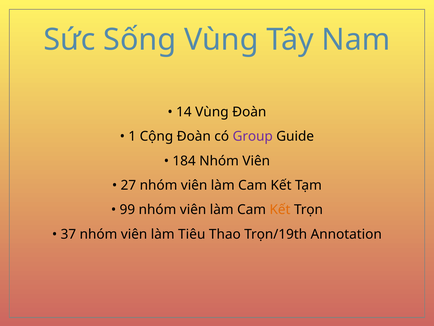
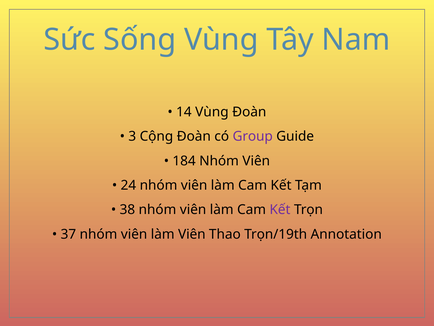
1: 1 -> 3
27: 27 -> 24
99: 99 -> 38
Kết at (280, 209) colour: orange -> purple
làm Tiêu: Tiêu -> Viên
